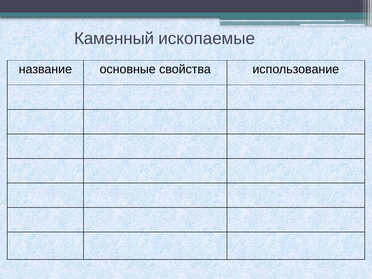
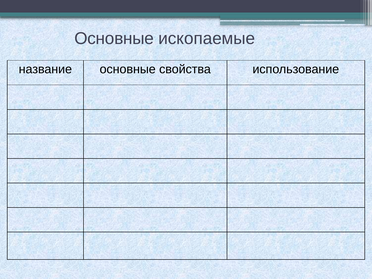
Каменный at (114, 39): Каменный -> Основные
